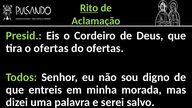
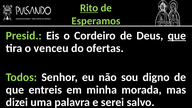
Aclamação: Aclamação -> Esperamos
que at (177, 36) underline: none -> present
o ofertas: ofertas -> venceu
